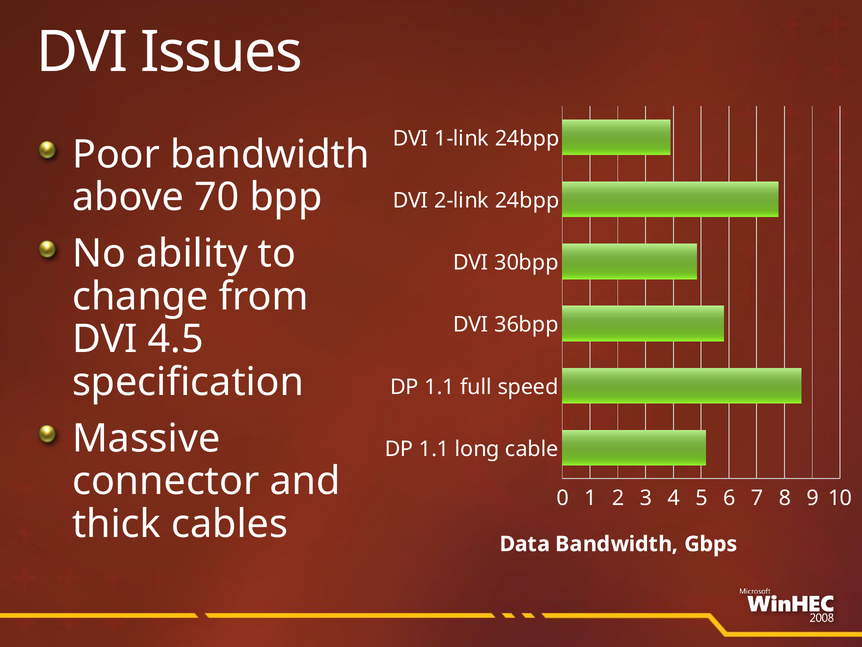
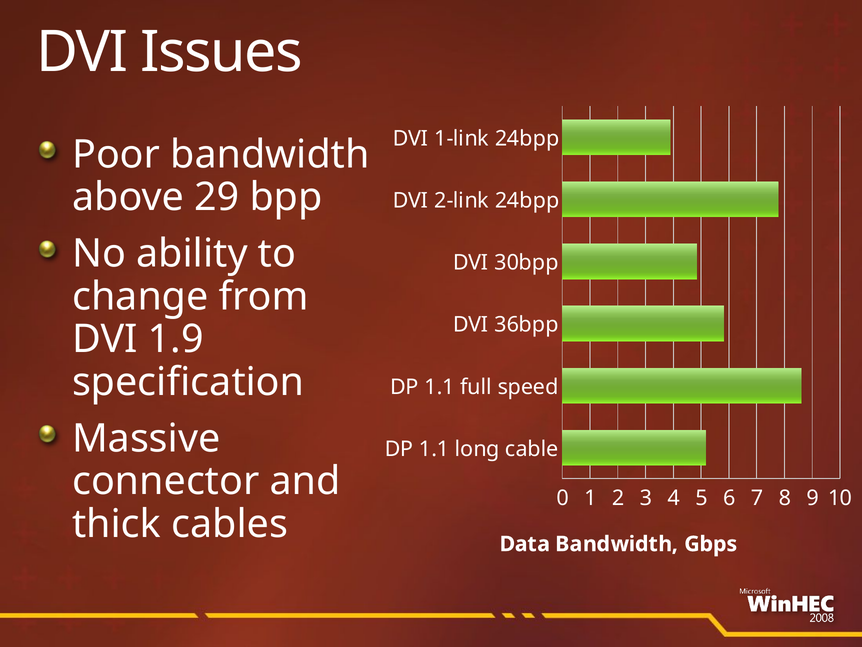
70: 70 -> 29
4.5: 4.5 -> 1.9
